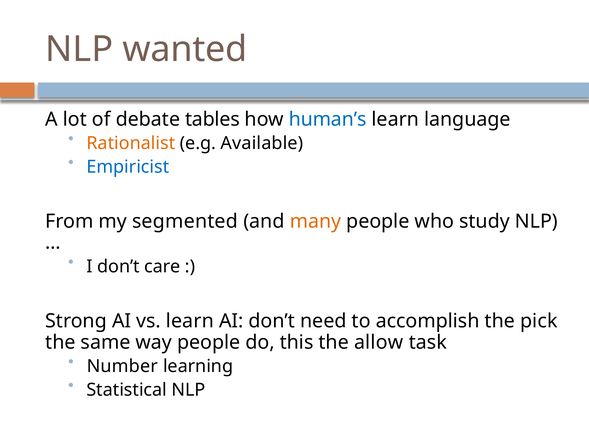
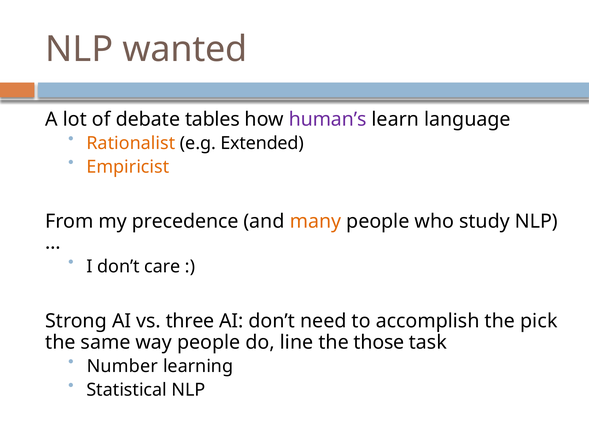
human’s colour: blue -> purple
Available: Available -> Extended
Empiricist colour: blue -> orange
segmented: segmented -> precedence
vs learn: learn -> three
this: this -> line
allow: allow -> those
